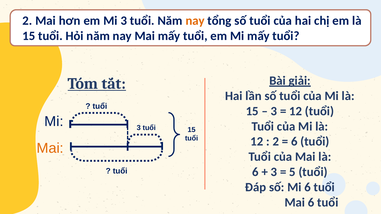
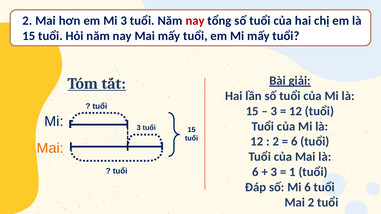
nay at (195, 21) colour: orange -> red
5: 5 -> 1
Mai 6: 6 -> 2
